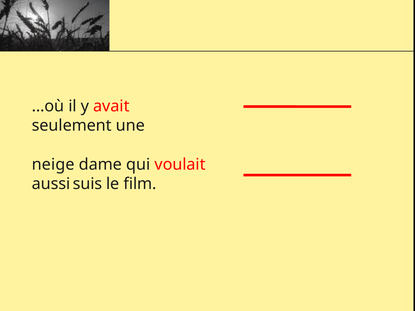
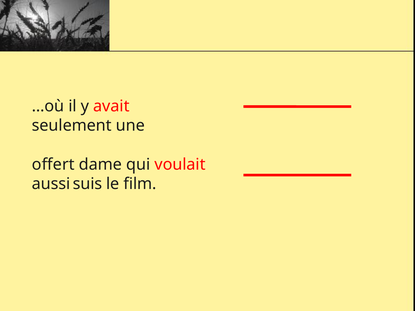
neige: neige -> offert
